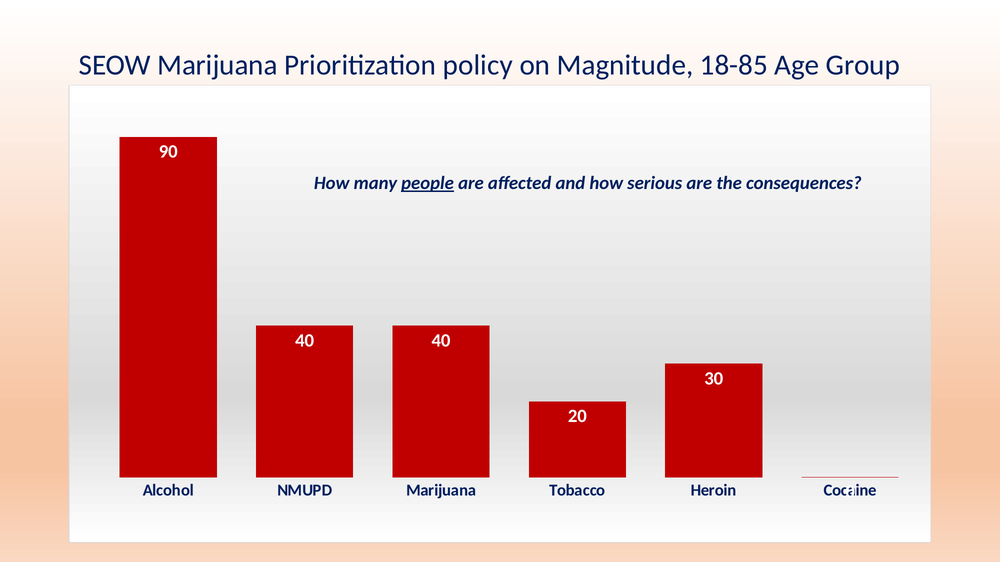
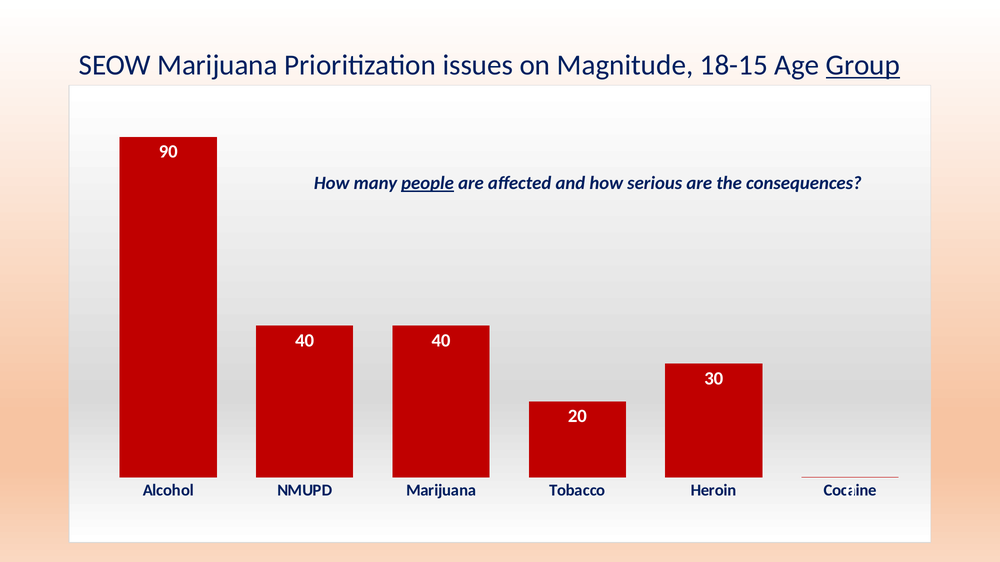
policy: policy -> issues
18-85: 18-85 -> 18-15
Group underline: none -> present
